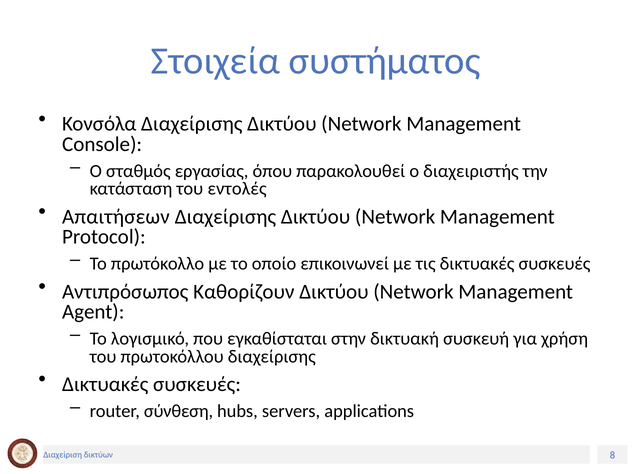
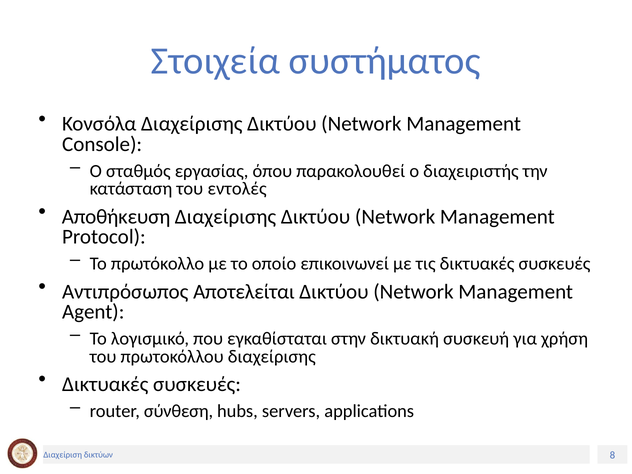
Απαιτήσεων: Απαιτήσεων -> Αποθήκευση
Καθορίζουν: Καθορίζουν -> Αποτελείται
